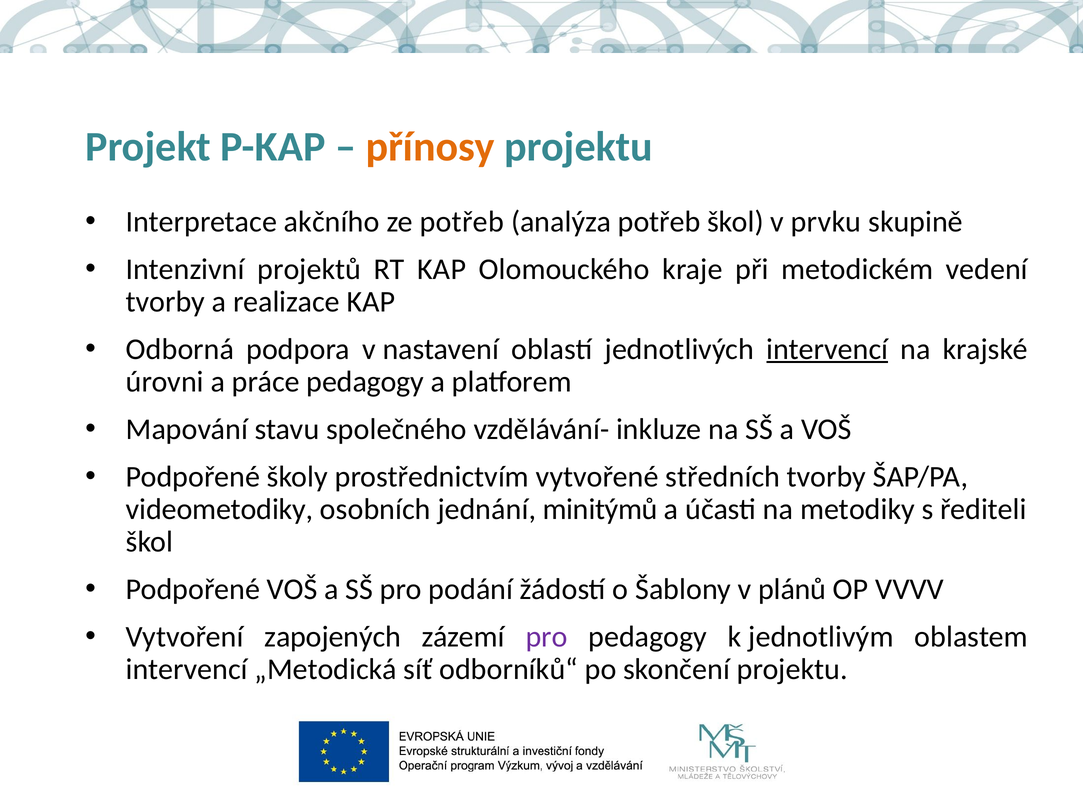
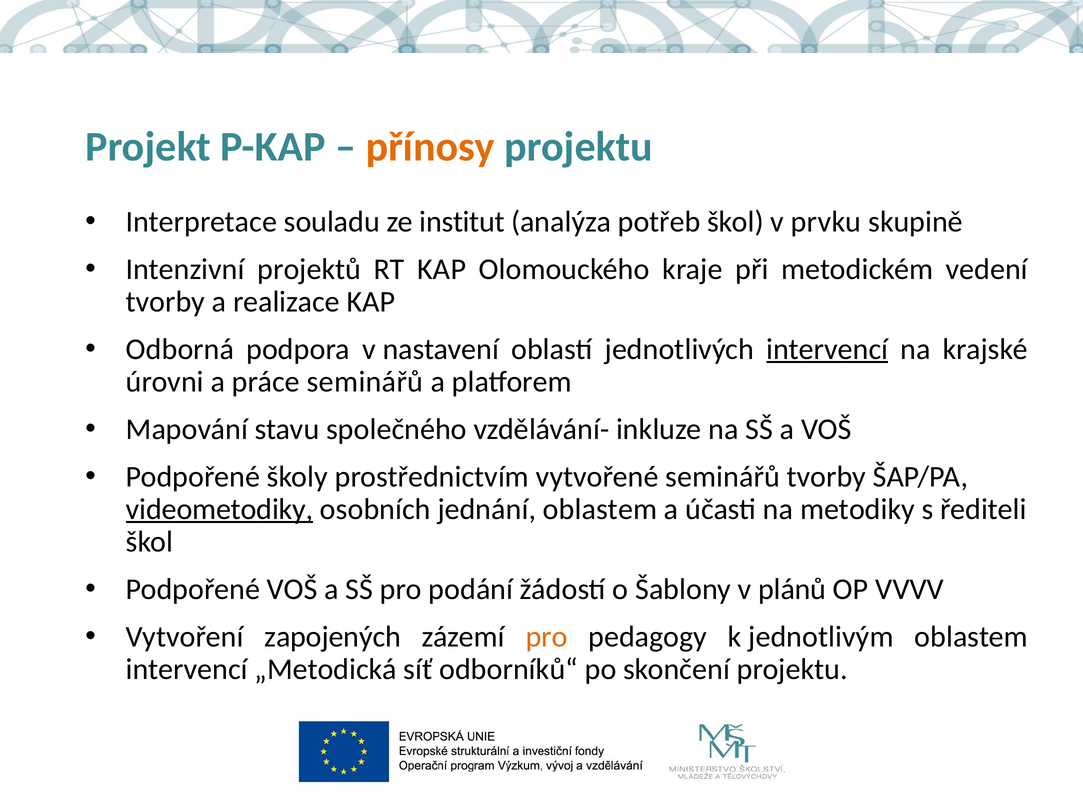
akčního: akčního -> souladu
ze potřeb: potřeb -> institut
práce pedagogy: pedagogy -> seminářů
vytvořené středních: středních -> seminářů
videometodiky underline: none -> present
jednání minitýmů: minitýmů -> oblastem
pro at (547, 637) colour: purple -> orange
